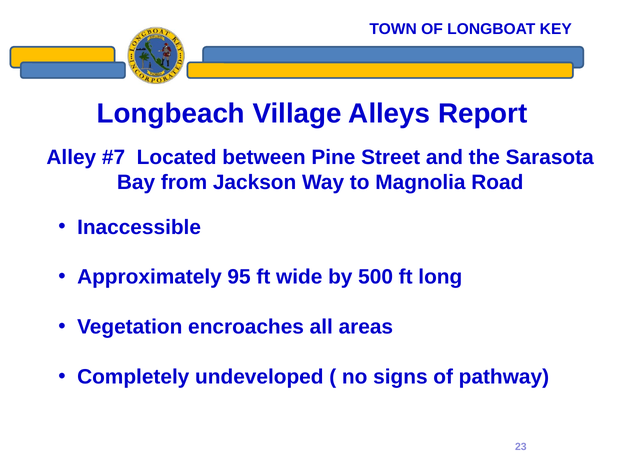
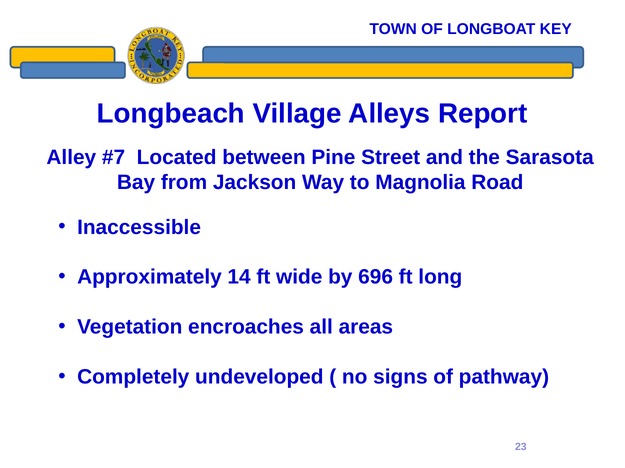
95: 95 -> 14
500: 500 -> 696
